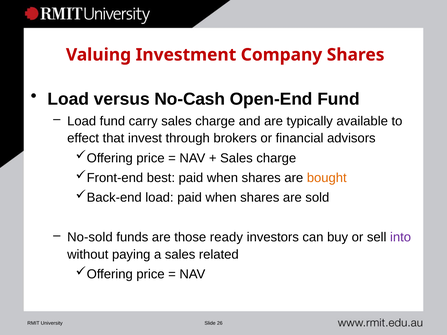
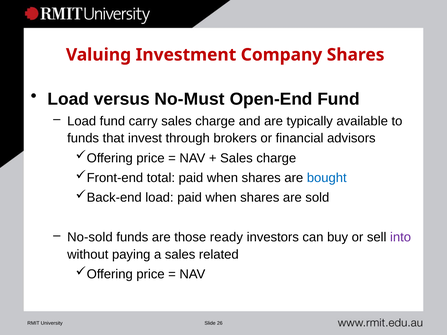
No-Cash: No-Cash -> No-Must
effect at (83, 138): effect -> funds
best: best -> total
bought colour: orange -> blue
